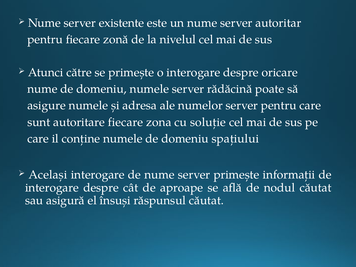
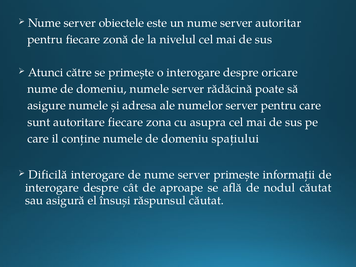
existente: existente -> obiectele
soluție: soluție -> asupra
Același: Același -> Dificilă
